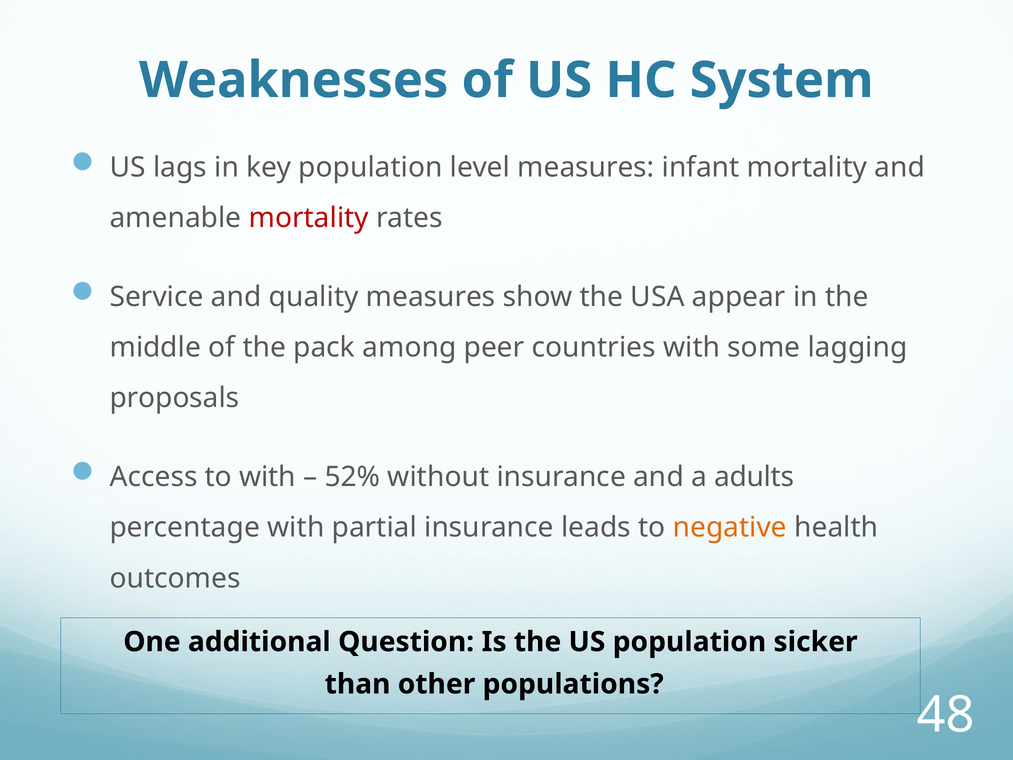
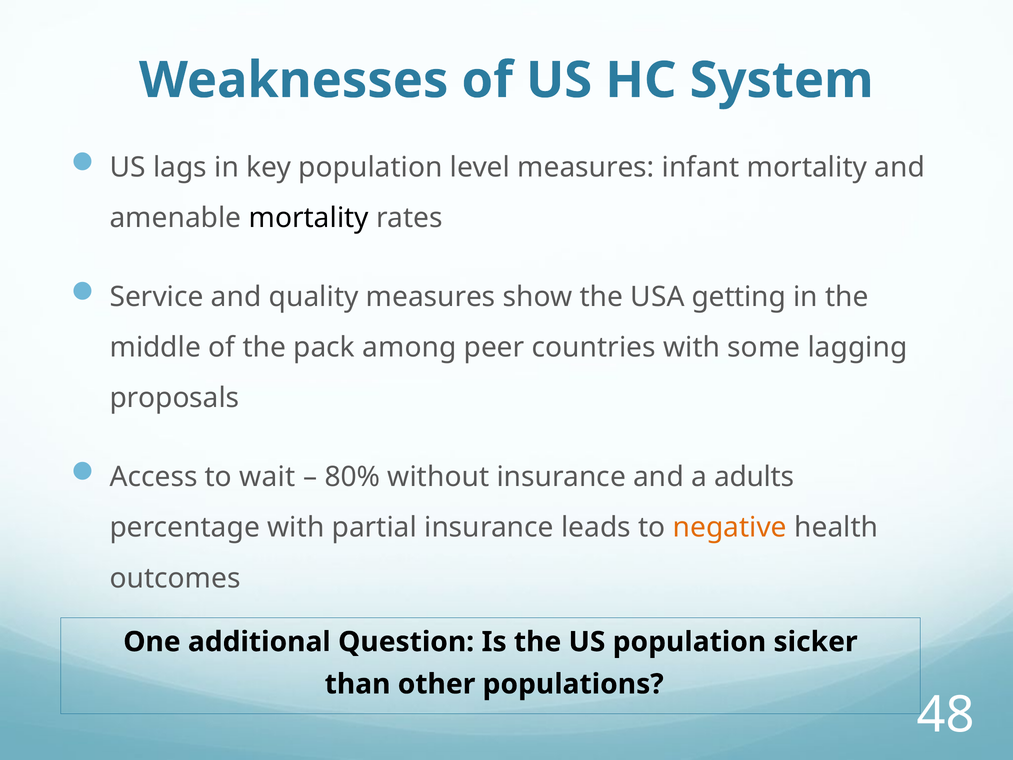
mortality at (309, 218) colour: red -> black
appear: appear -> getting
to with: with -> wait
52%: 52% -> 80%
